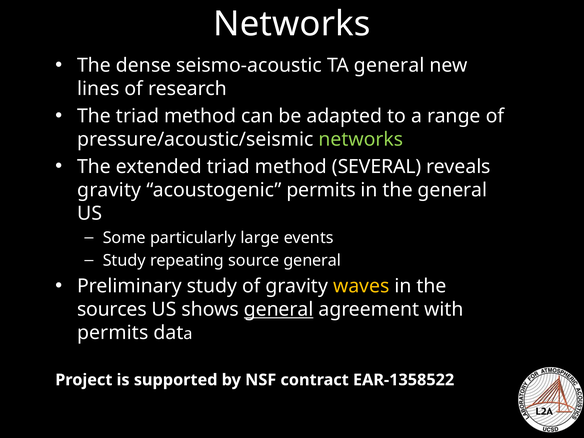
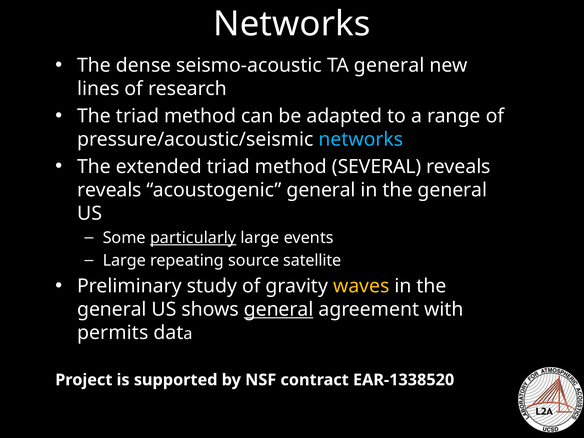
networks at (361, 139) colour: light green -> light blue
gravity at (109, 190): gravity -> reveals
acoustogenic permits: permits -> general
particularly underline: none -> present
Study at (124, 261): Study -> Large
source general: general -> satellite
sources at (112, 309): sources -> general
EAR-1358522: EAR-1358522 -> EAR-1338520
